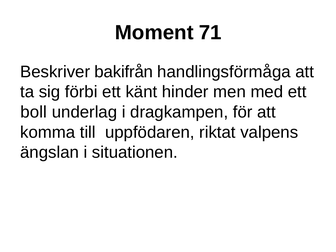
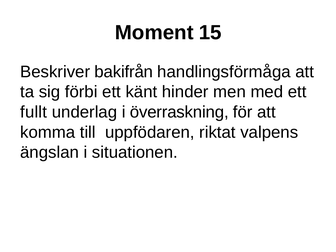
71: 71 -> 15
boll: boll -> fullt
dragkampen: dragkampen -> överraskning
